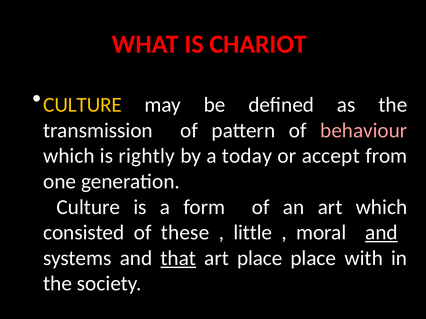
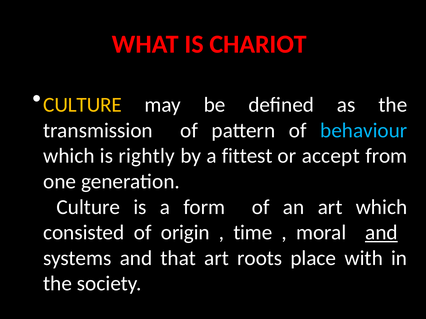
behaviour colour: pink -> light blue
today: today -> fittest
these: these -> origin
little: little -> time
that underline: present -> none
art place: place -> roots
